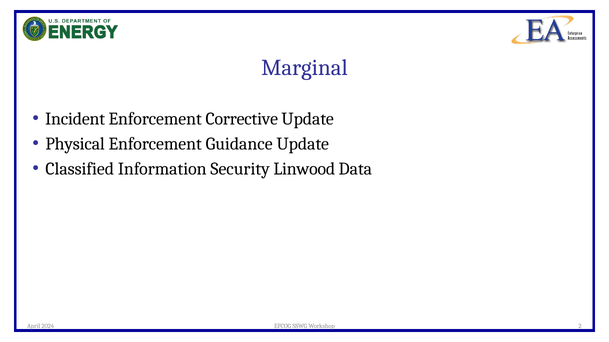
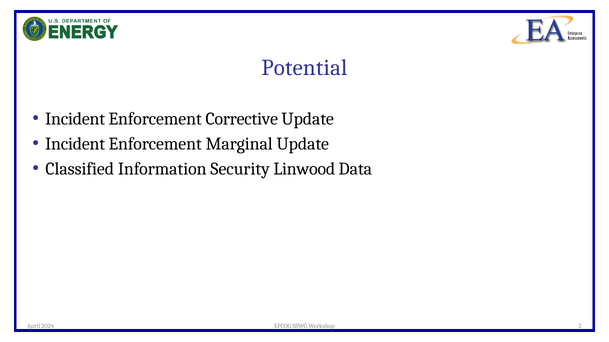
Marginal: Marginal -> Potential
Physical at (75, 144): Physical -> Incident
Guidance: Guidance -> Marginal
